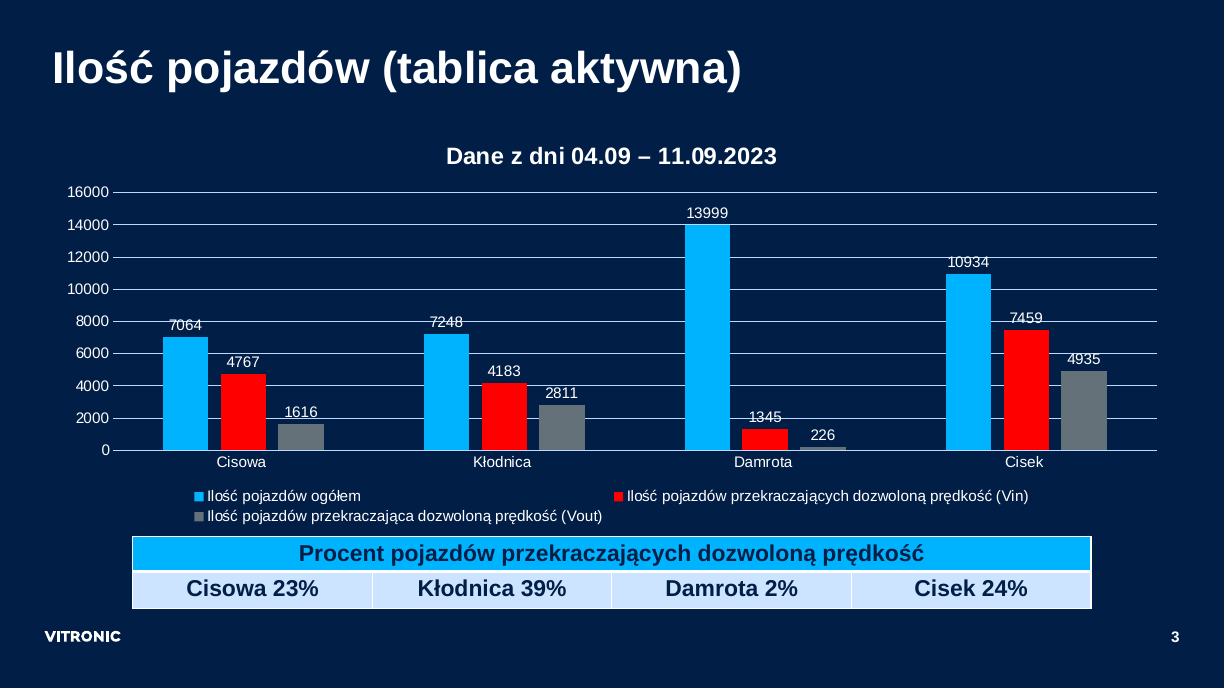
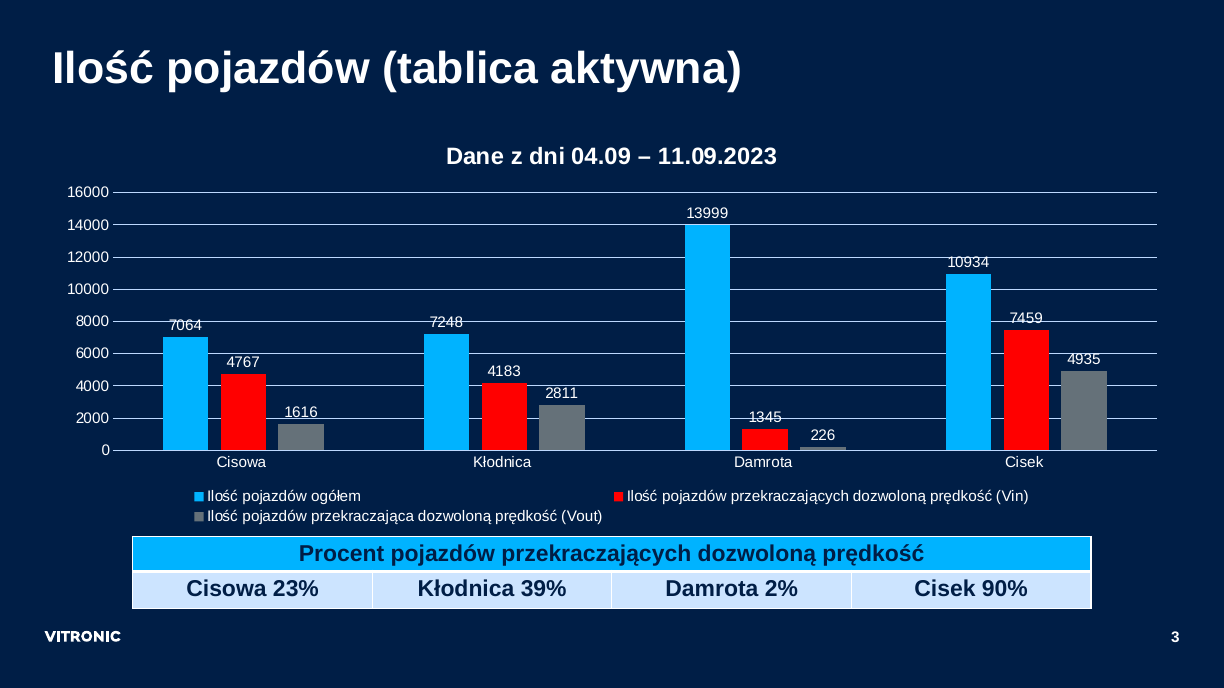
24%: 24% -> 90%
